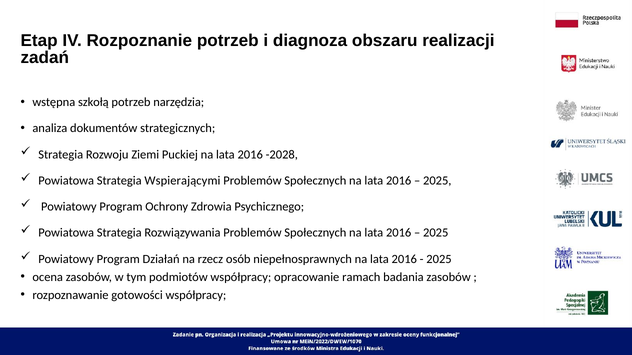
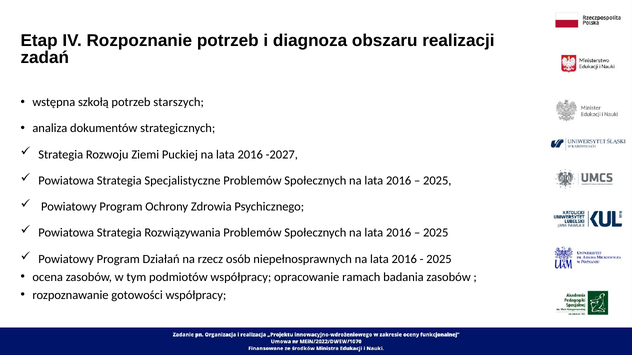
narzędzia: narzędzia -> starszych
-2028: -2028 -> -2027
Wspierającymi: Wspierającymi -> Specjalistyczne
